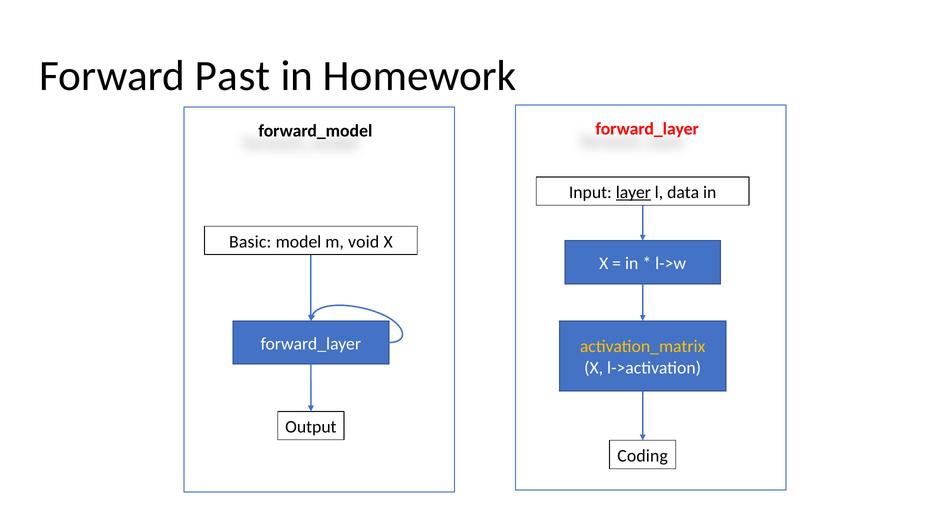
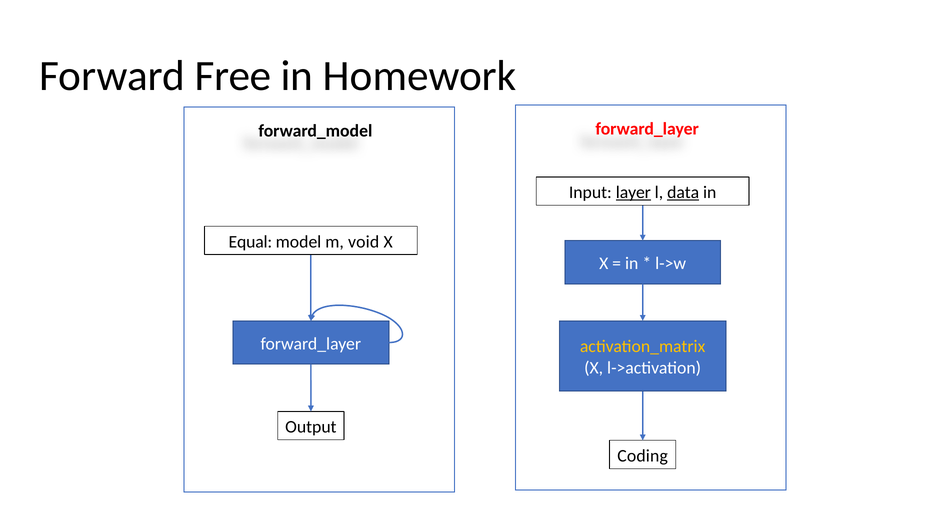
Past: Past -> Free
data underline: none -> present
Basic: Basic -> Equal
